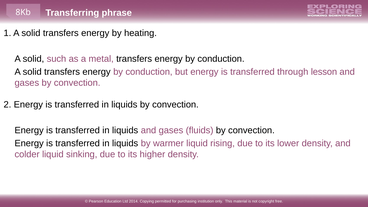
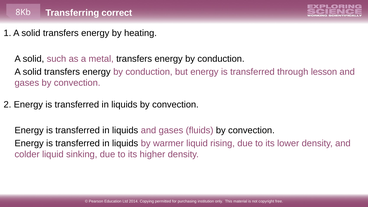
phrase: phrase -> correct
